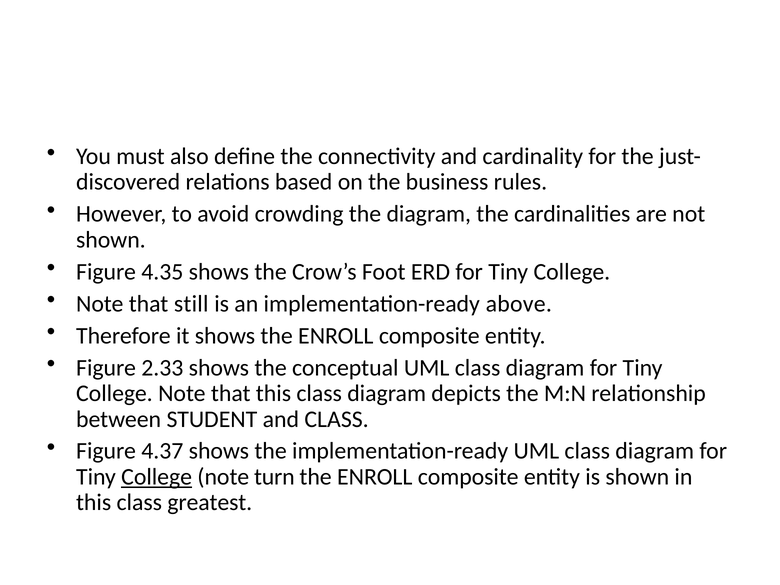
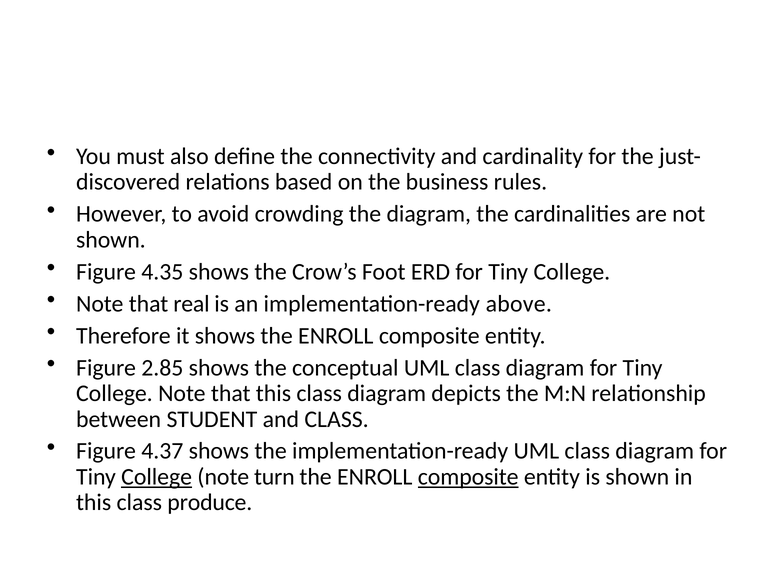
still: still -> real
2.33: 2.33 -> 2.85
composite at (468, 477) underline: none -> present
greatest: greatest -> produce
